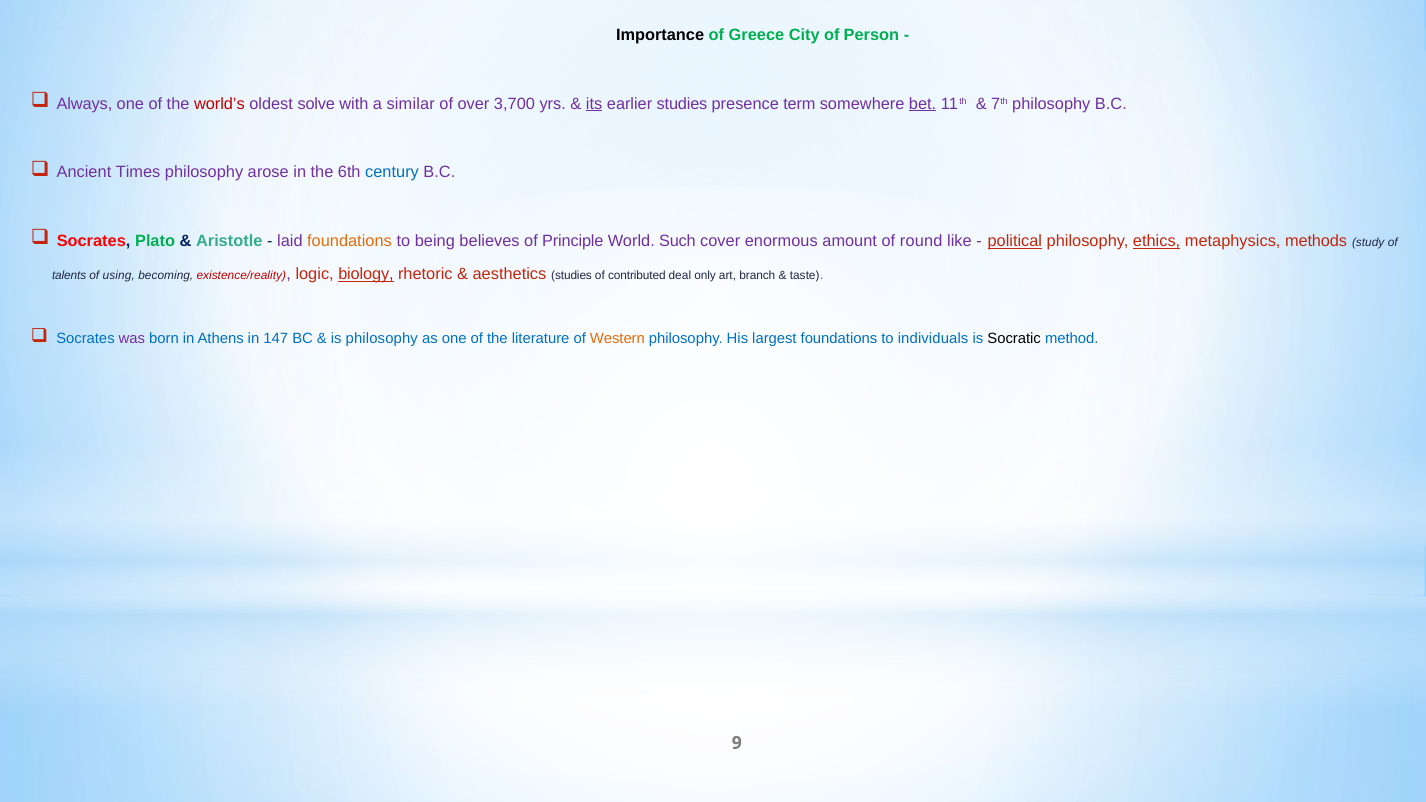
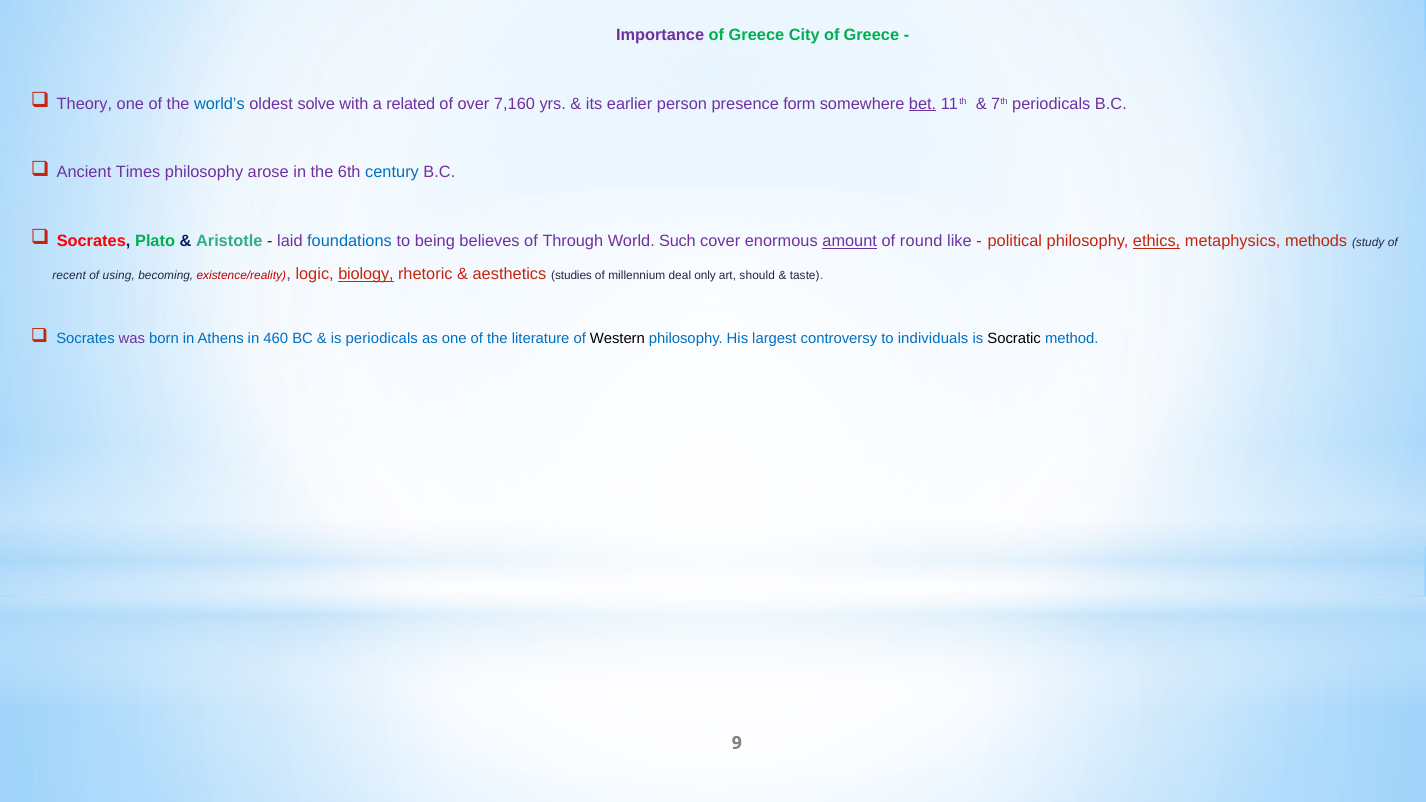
Importance colour: black -> purple
City of Person: Person -> Greece
Always: Always -> Theory
world’s colour: red -> blue
similar: similar -> related
3,700: 3,700 -> 7,160
its underline: present -> none
earlier studies: studies -> person
term: term -> form
7th philosophy: philosophy -> periodicals
foundations at (349, 241) colour: orange -> blue
Principle: Principle -> Through
amount underline: none -> present
political underline: present -> none
talents: talents -> recent
contributed: contributed -> millennium
branch: branch -> should
147: 147 -> 460
is philosophy: philosophy -> periodicals
Western colour: orange -> black
largest foundations: foundations -> controversy
